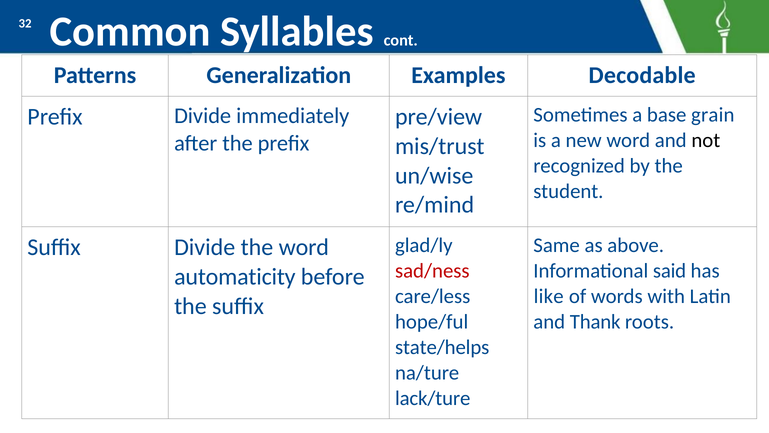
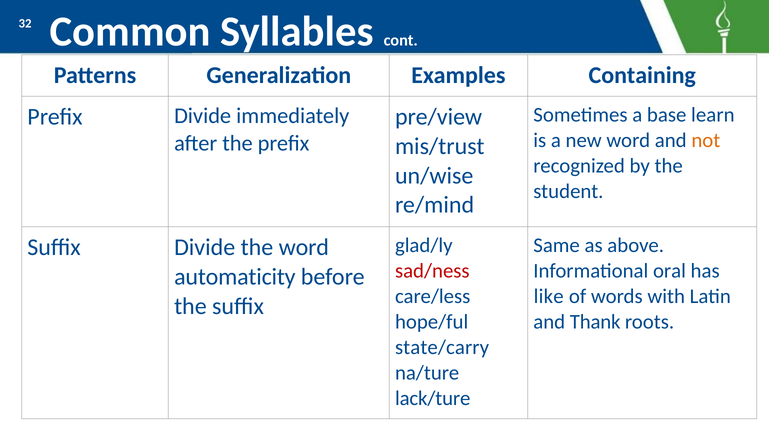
Decodable: Decodable -> Containing
grain: grain -> learn
not colour: black -> orange
said: said -> oral
state/helps: state/helps -> state/carry
